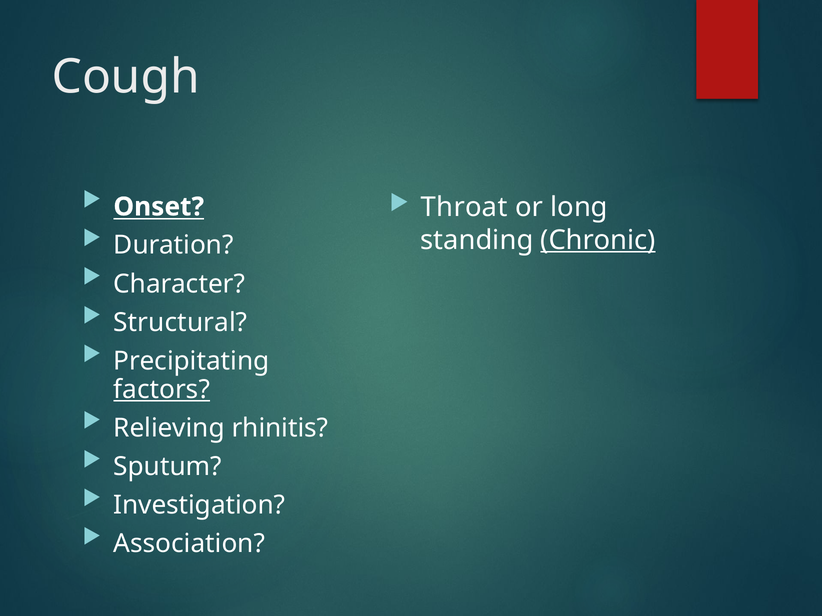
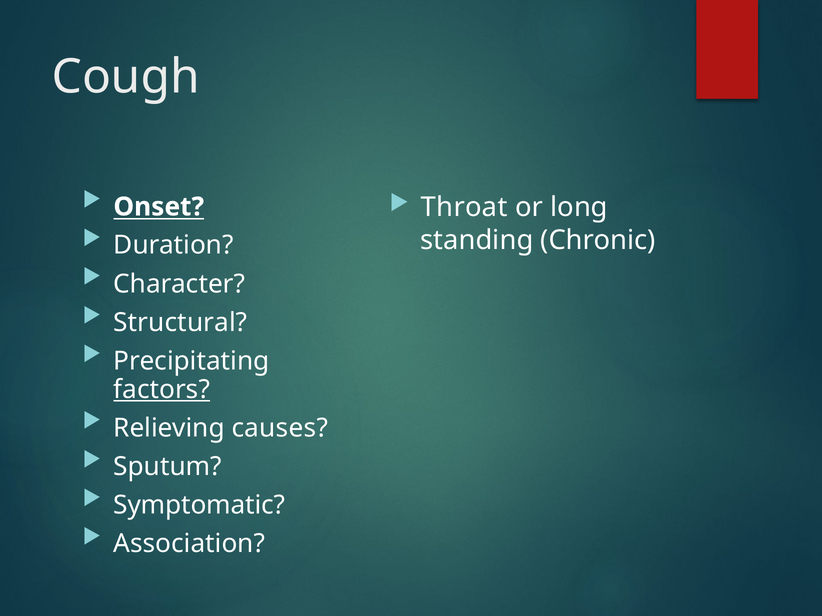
Chronic underline: present -> none
rhinitis: rhinitis -> causes
Investigation: Investigation -> Symptomatic
